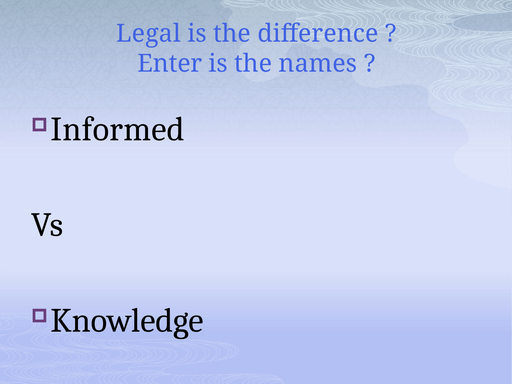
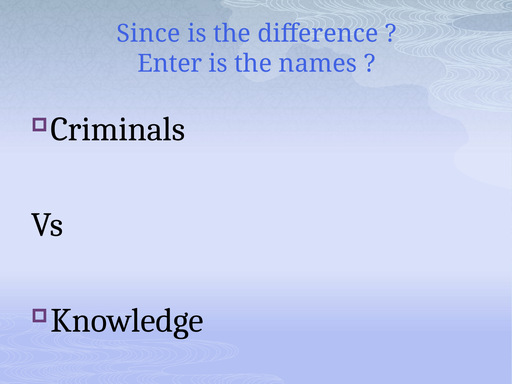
Legal: Legal -> Since
Informed: Informed -> Criminals
